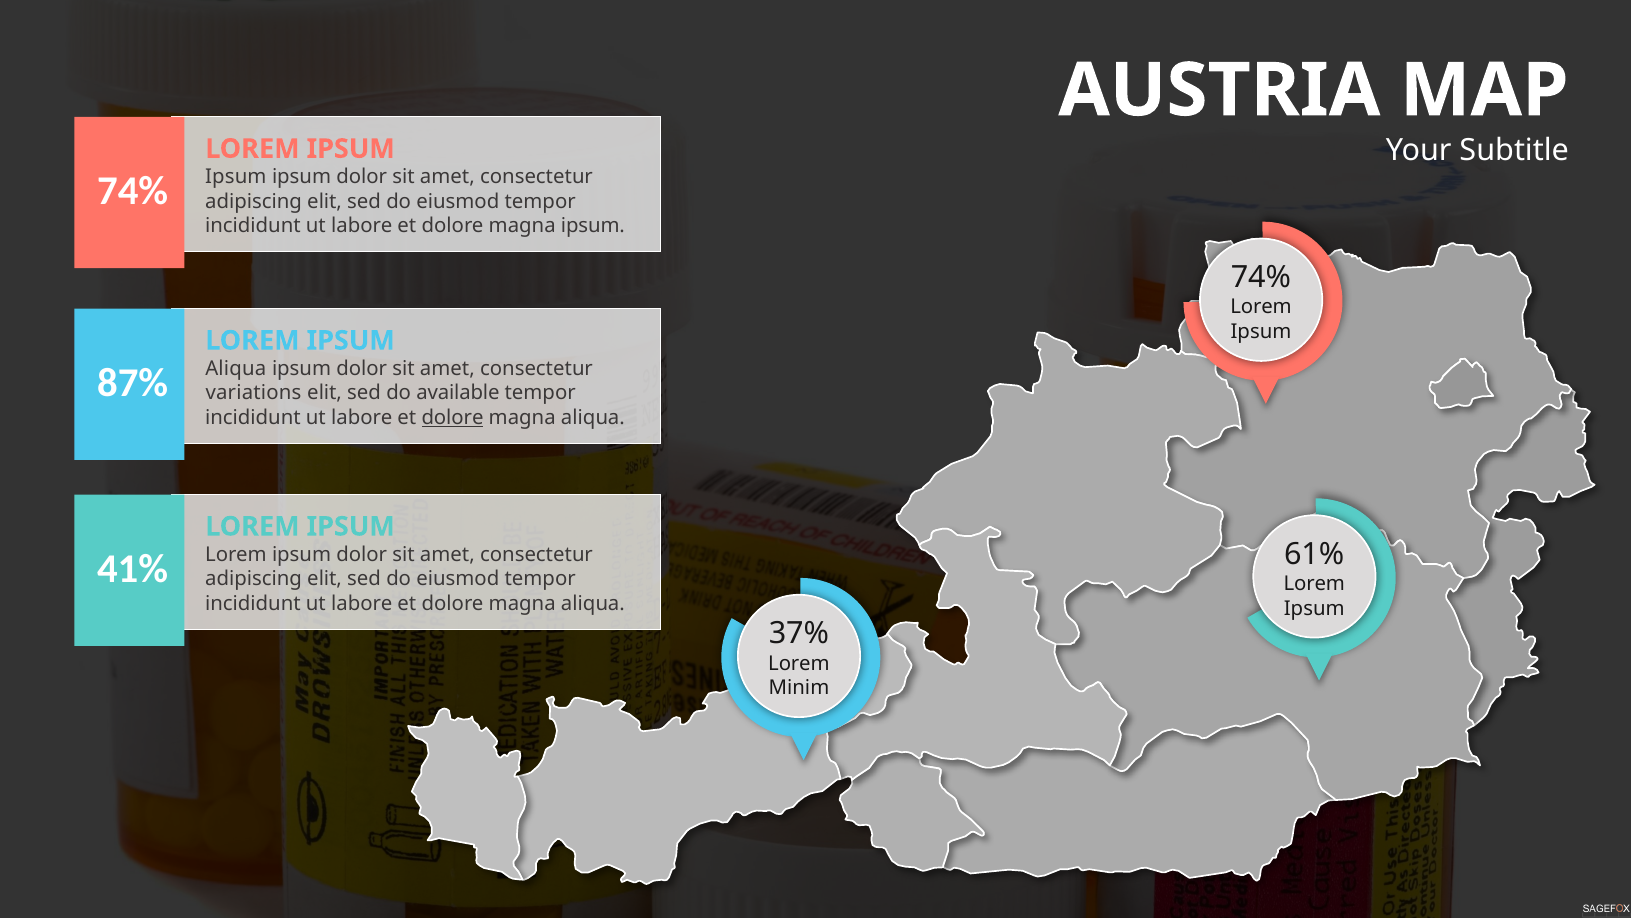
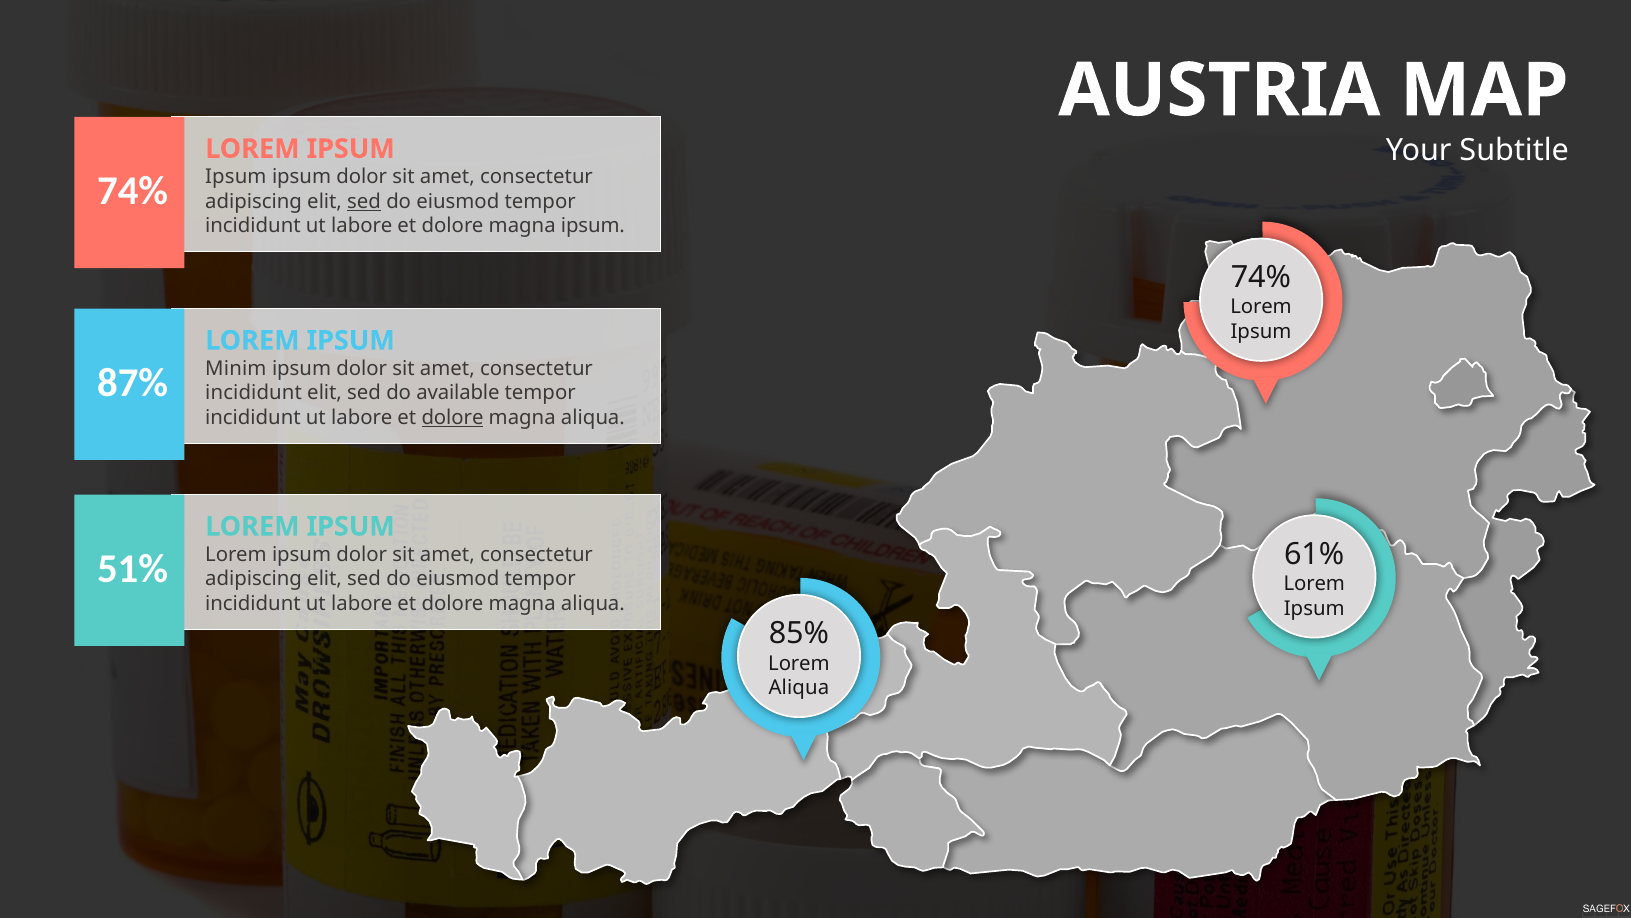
sed at (364, 201) underline: none -> present
Aliqua at (236, 368): Aliqua -> Minim
variations at (254, 393): variations -> incididunt
41%: 41% -> 51%
37%: 37% -> 85%
Minim at (799, 687): Minim -> Aliqua
